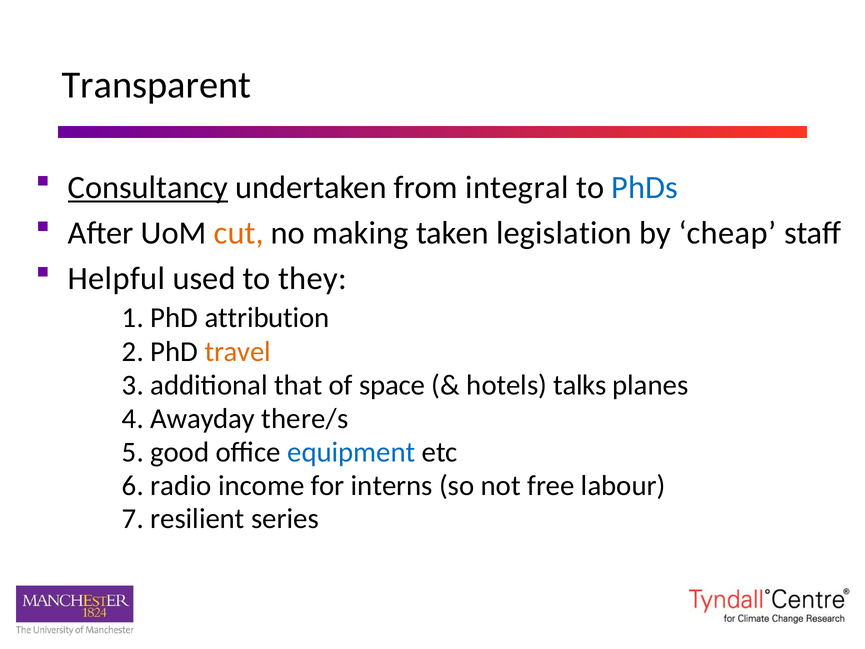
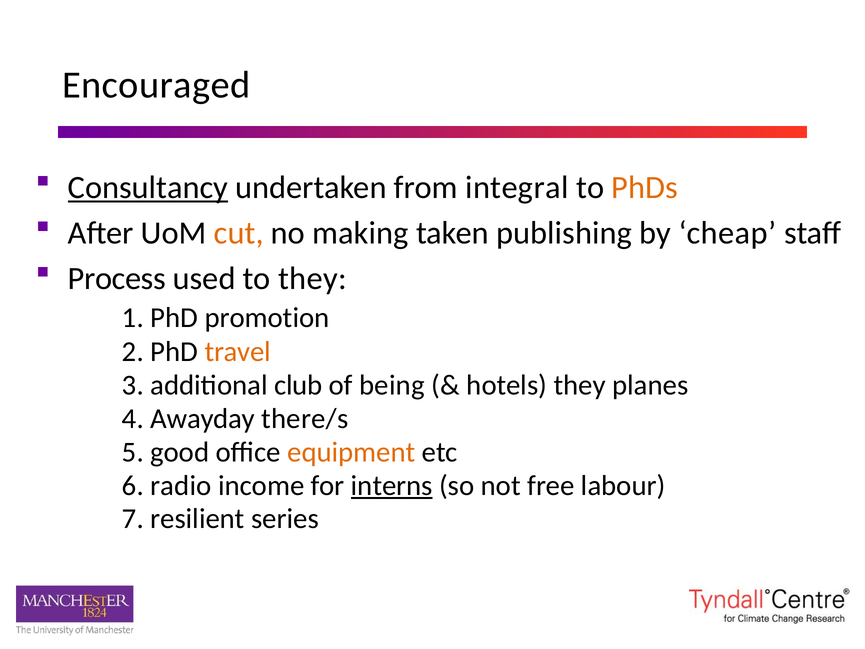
Transparent: Transparent -> Encouraged
PhDs colour: blue -> orange
legislation: legislation -> publishing
Helpful: Helpful -> Process
attribution: attribution -> promotion
that: that -> club
space: space -> being
hotels talks: talks -> they
equipment colour: blue -> orange
interns underline: none -> present
